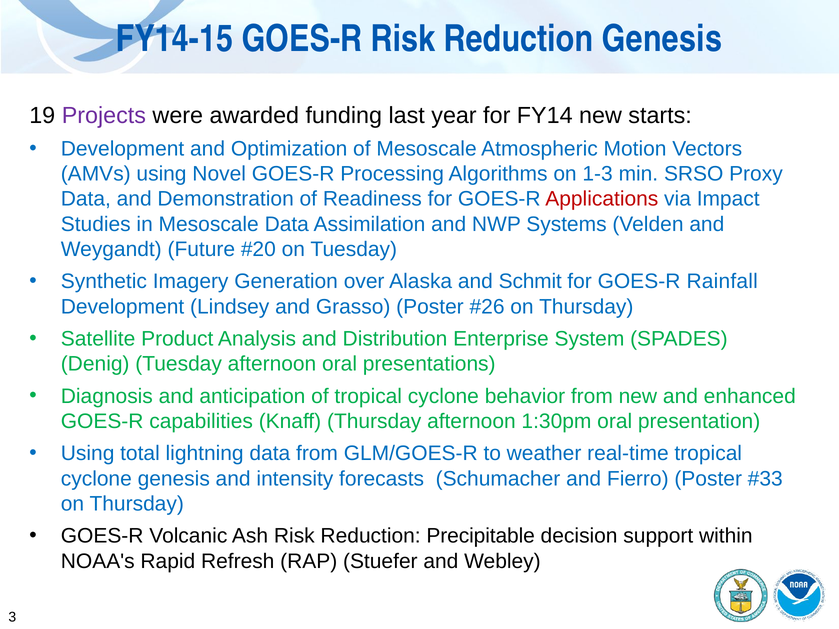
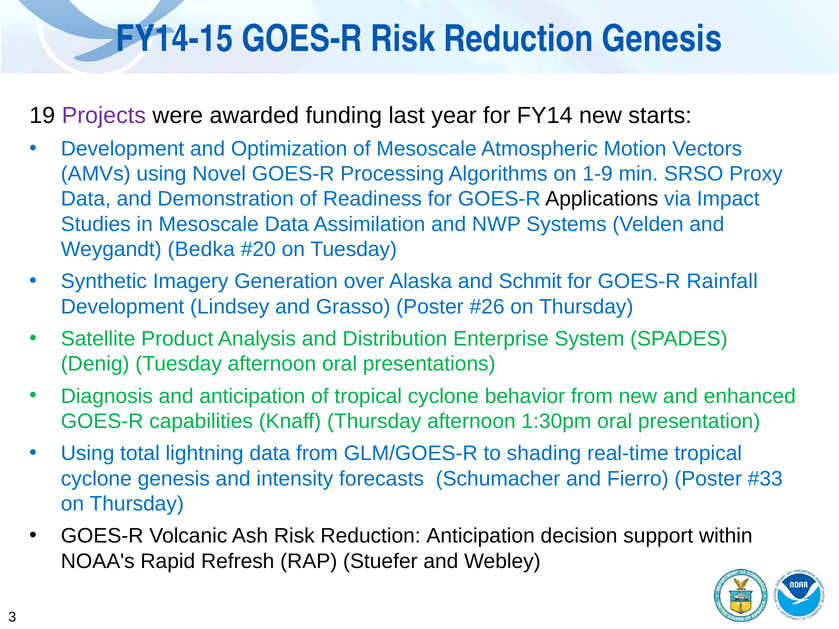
1-3: 1-3 -> 1-9
Applications colour: red -> black
Future: Future -> Bedka
weather: weather -> shading
Reduction Precipitable: Precipitable -> Anticipation
